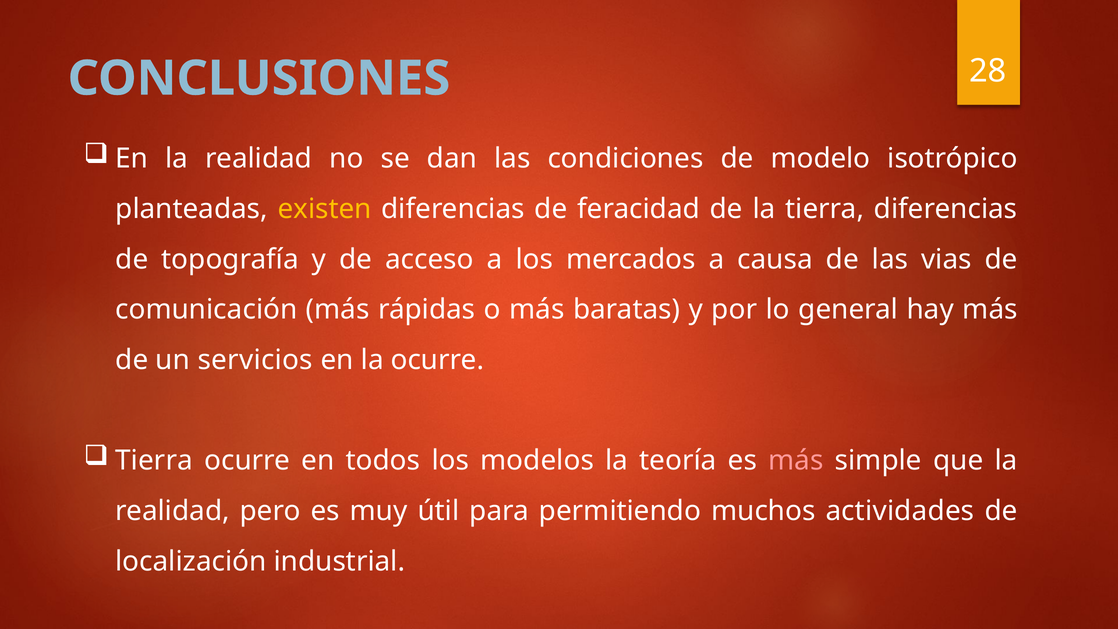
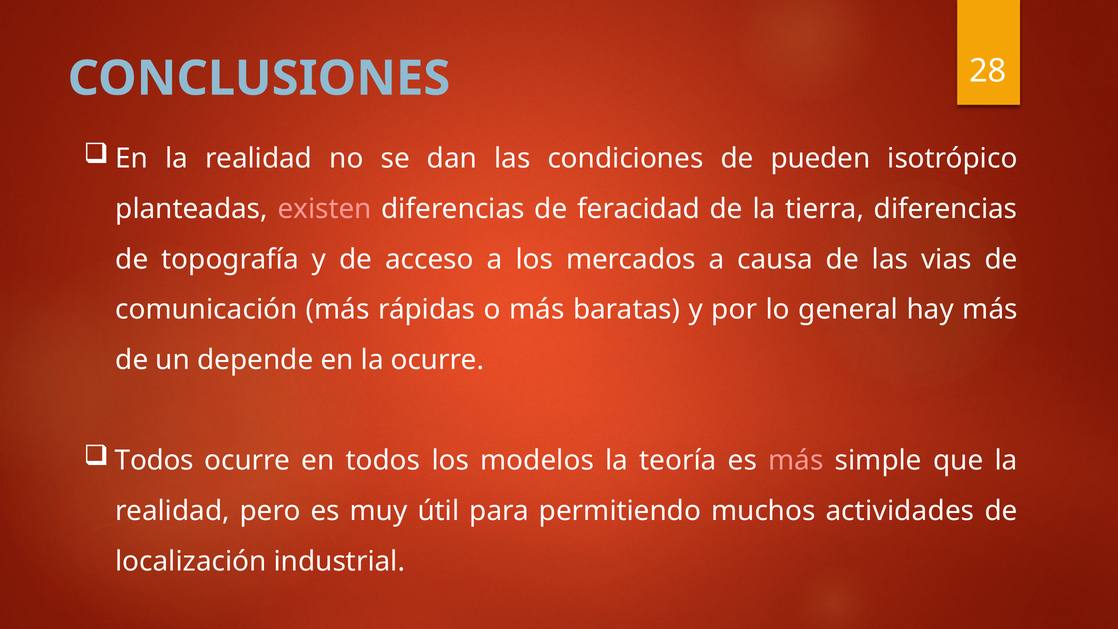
modelo: modelo -> pueden
existen colour: yellow -> pink
servicios: servicios -> depende
Tierra at (154, 461): Tierra -> Todos
